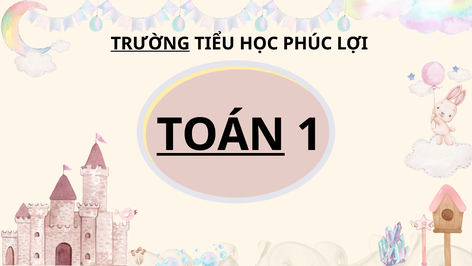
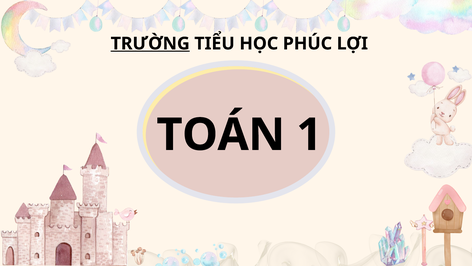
TOÁN underline: present -> none
